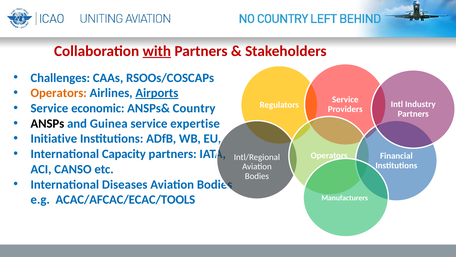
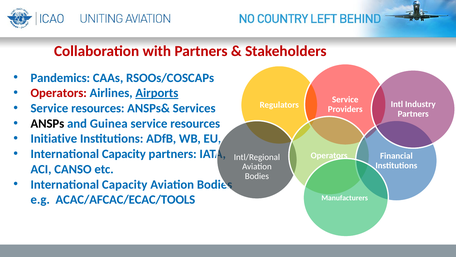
with underline: present -> none
Challenges: Challenges -> Pandemics
Operators at (59, 93) colour: orange -> red
economic at (98, 108): economic -> resources
Country: Country -> Services
expertise at (195, 123): expertise -> resources
Diseases at (125, 184): Diseases -> Capacity
